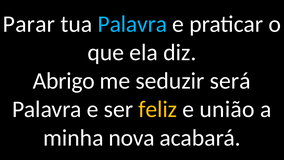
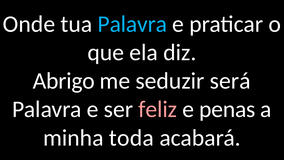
Parar: Parar -> Onde
feliz colour: yellow -> pink
união: união -> penas
nova: nova -> toda
